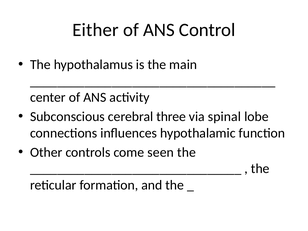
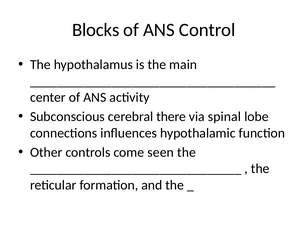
Either: Either -> Blocks
three: three -> there
